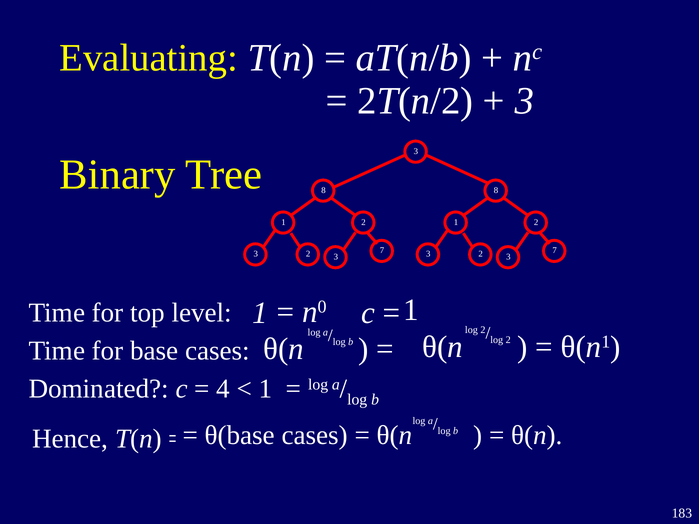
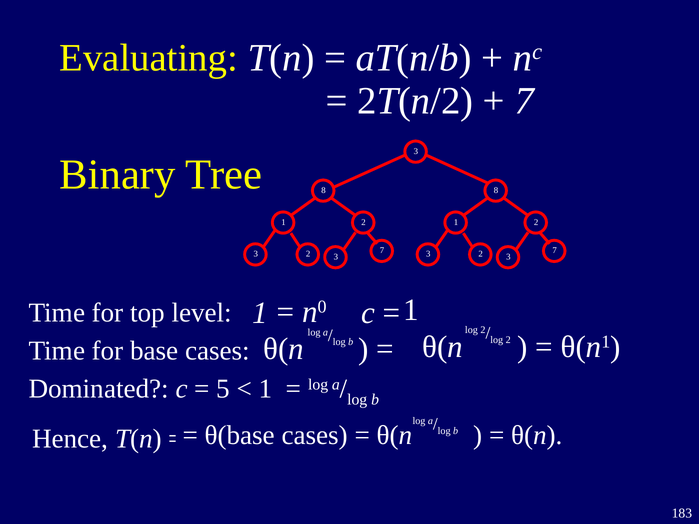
3 at (524, 101): 3 -> 7
4: 4 -> 5
